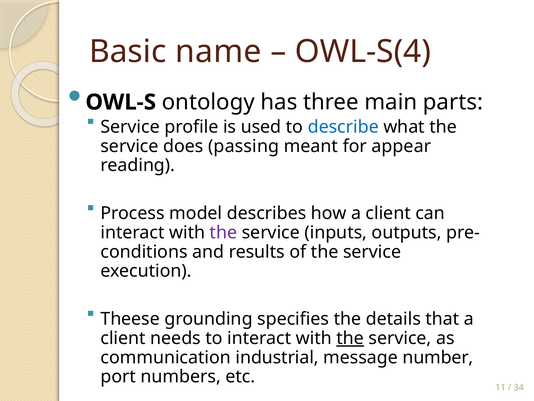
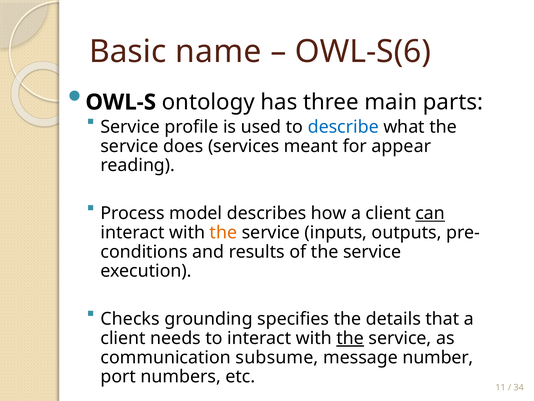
OWL-S(4: OWL-S(4 -> OWL-S(6
passing: passing -> services
can underline: none -> present
the at (223, 232) colour: purple -> orange
Theese: Theese -> Checks
industrial: industrial -> subsume
